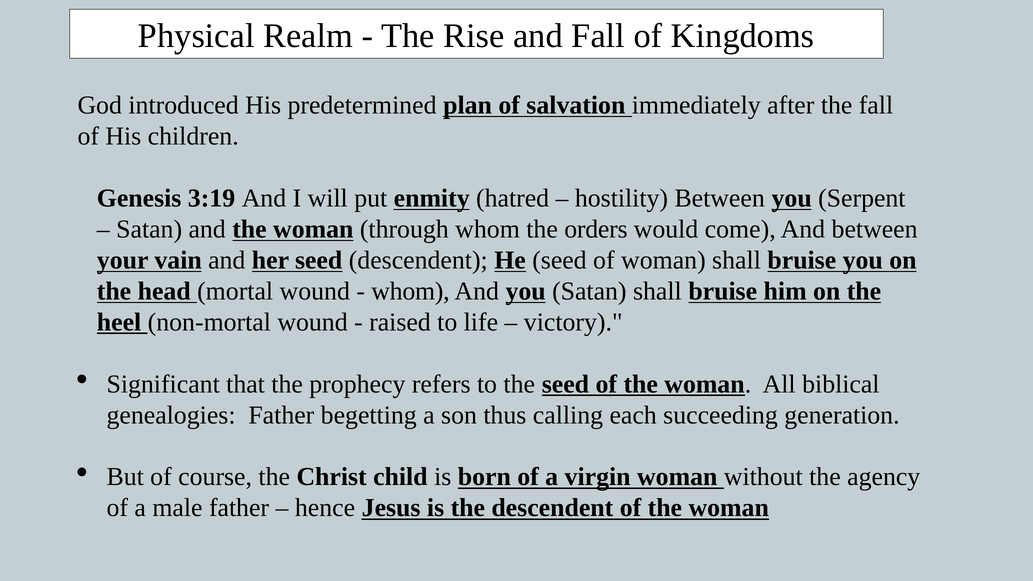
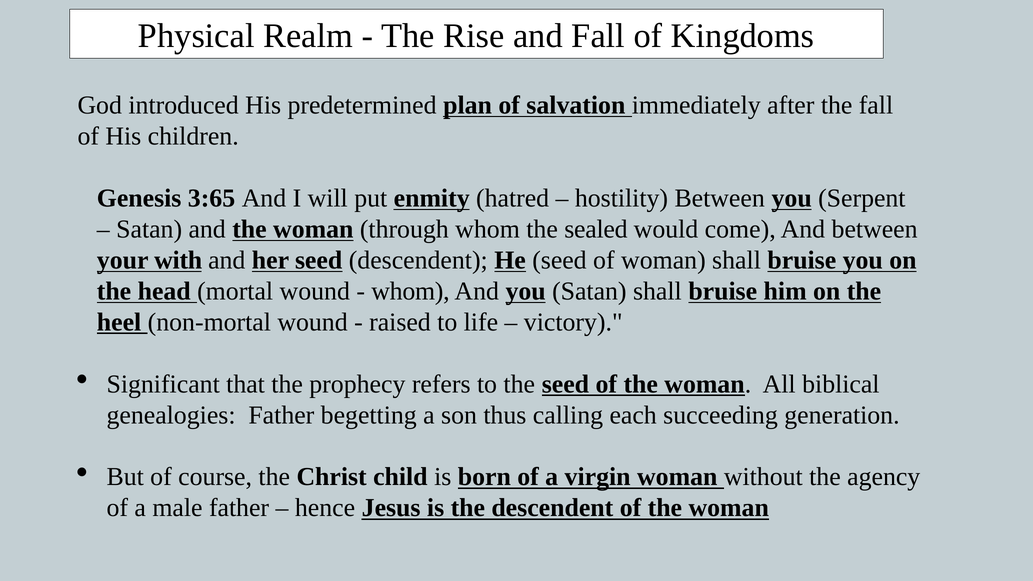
3:19: 3:19 -> 3:65
orders: orders -> sealed
vain: vain -> with
